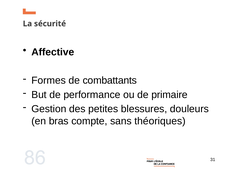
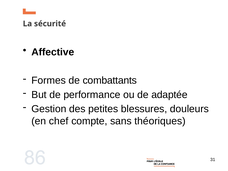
primaire: primaire -> adaptée
bras: bras -> chef
